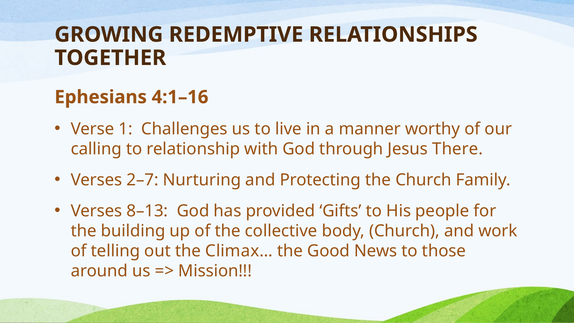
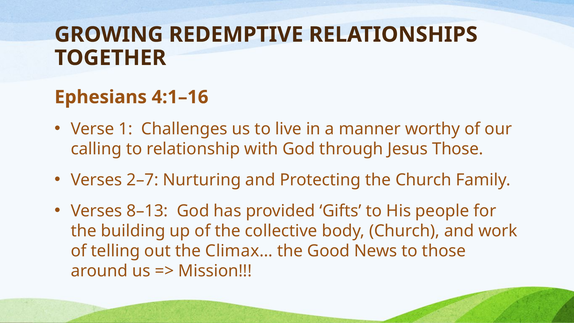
Jesus There: There -> Those
